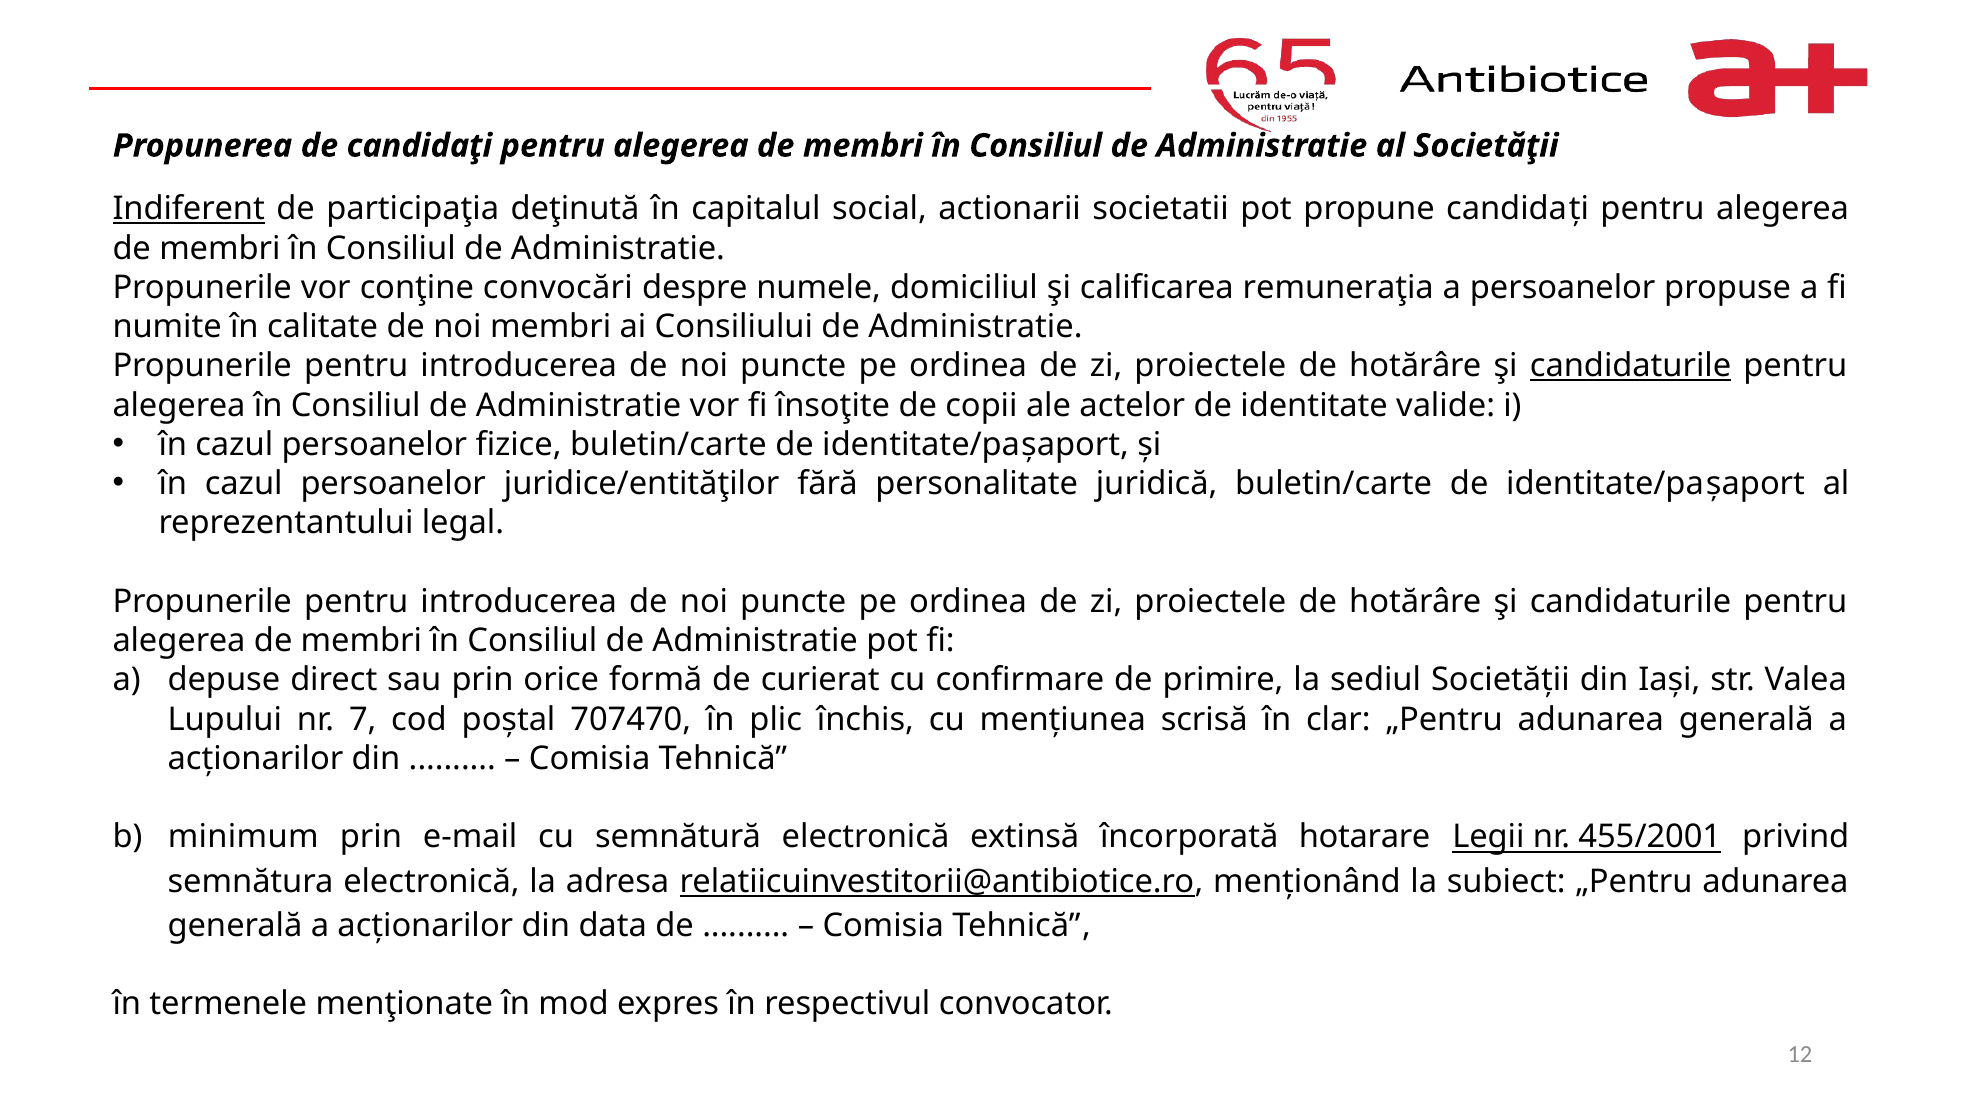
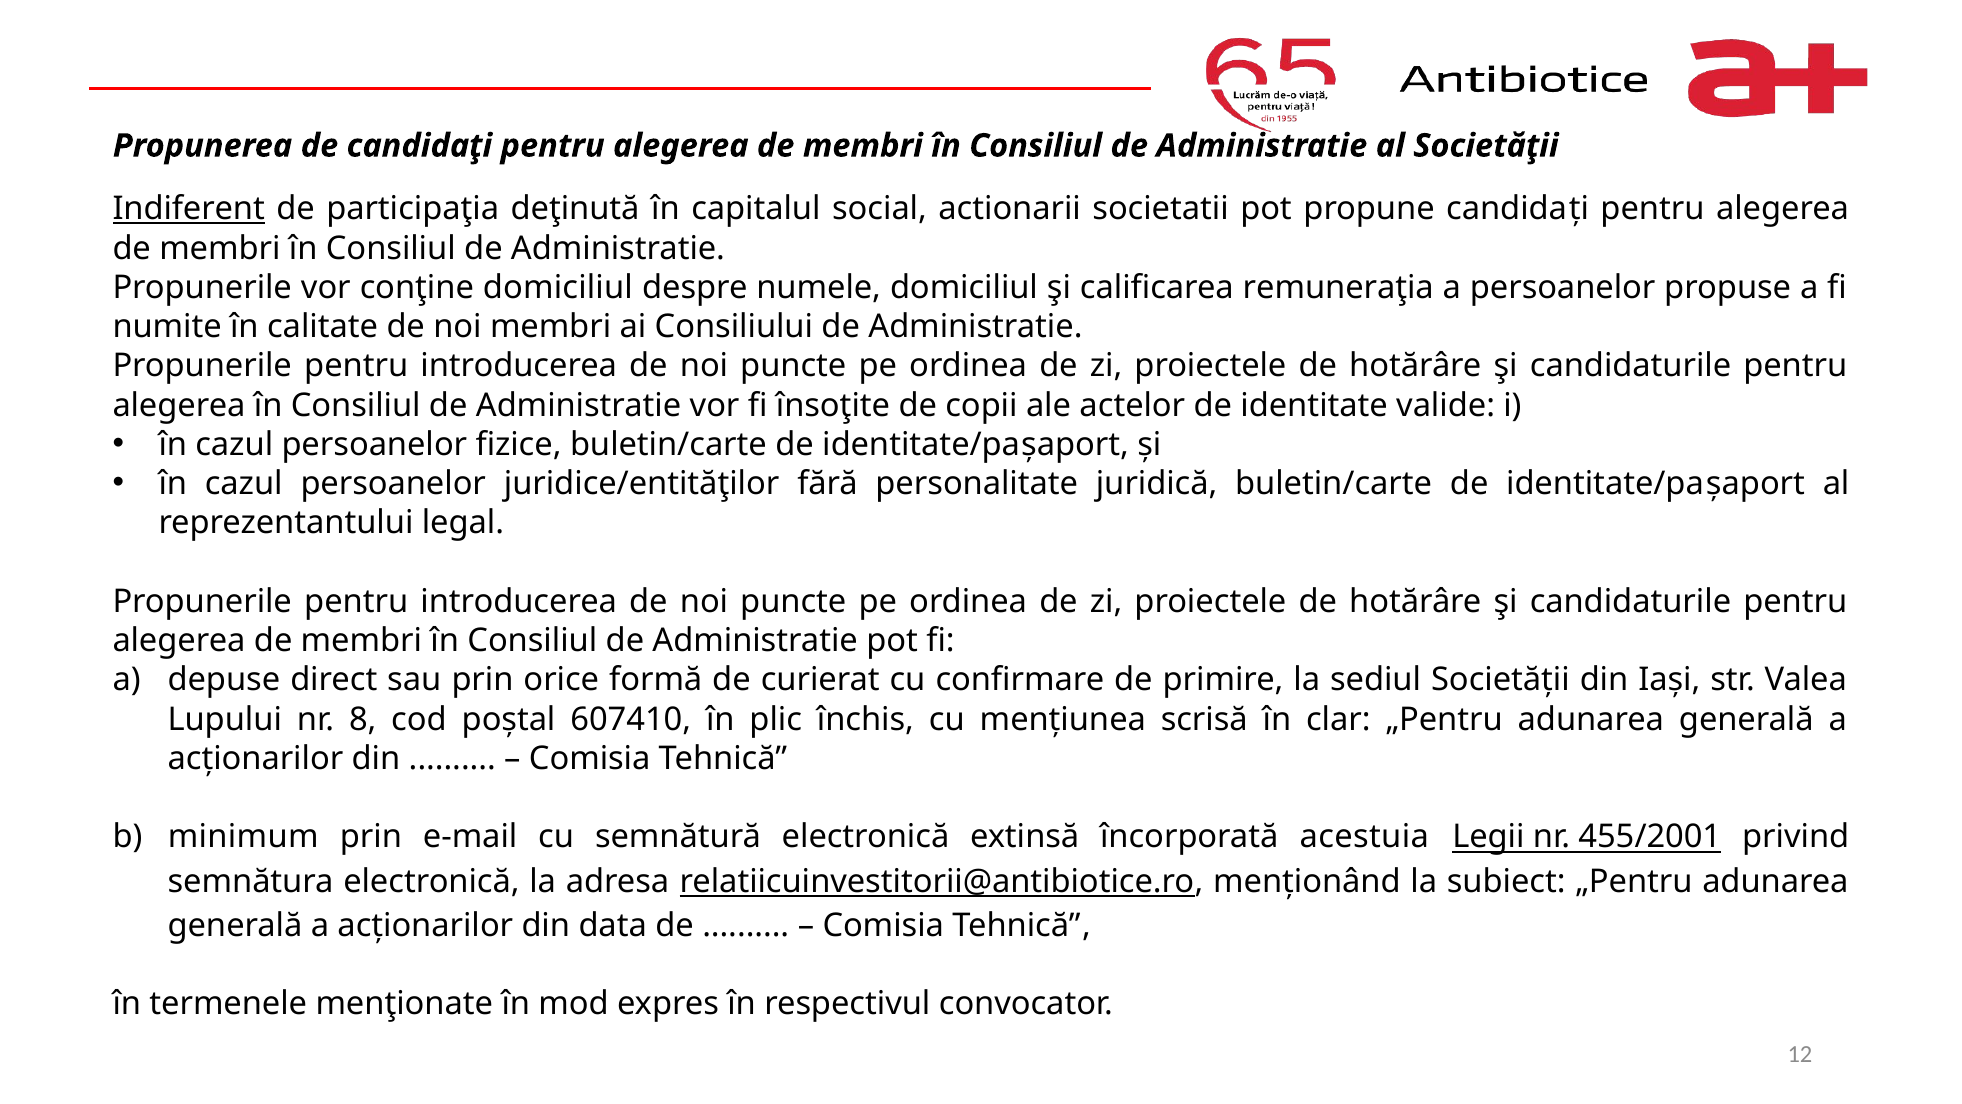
conţine convocări: convocări -> domiciliul
candidaturile at (1631, 366) underline: present -> none
7: 7 -> 8
707470: 707470 -> 607410
hotarare: hotarare -> acestuia
